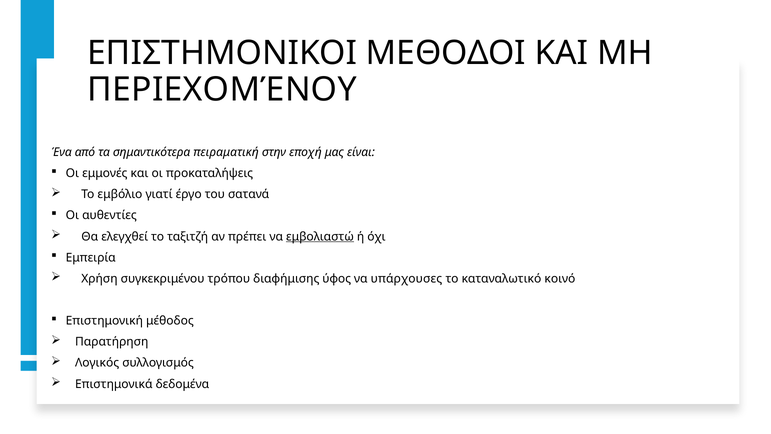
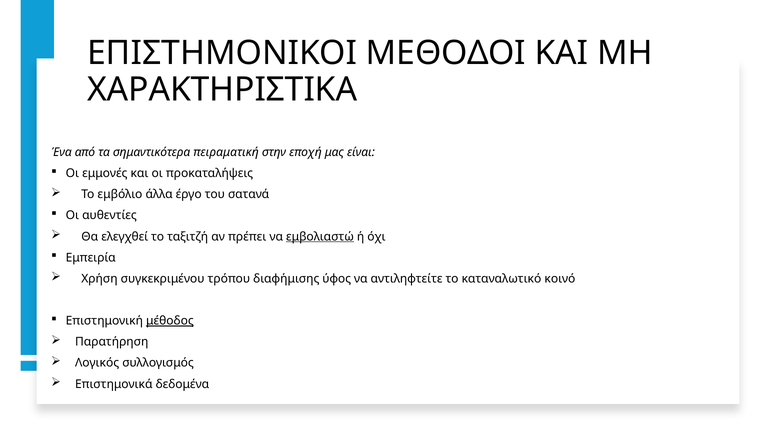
ΠΕΡΙΕΧΟΜΈΝΟΥ: ΠΕΡΙΕΧΟΜΈΝΟΥ -> ΧΑΡΑΚΤΗΡΙΣΤΙΚΑ
γιατί: γιατί -> άλλα
υπάρχουσες: υπάρχουσες -> αντιληφτείτε
μέθοδος underline: none -> present
